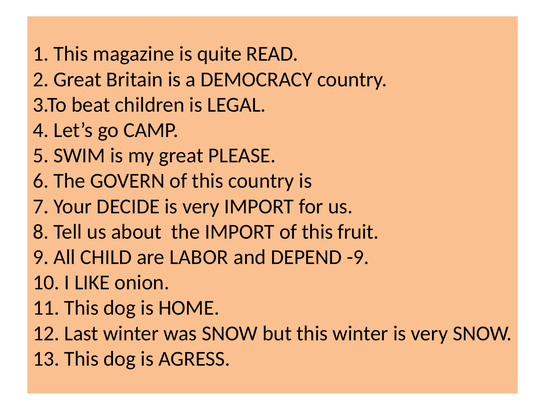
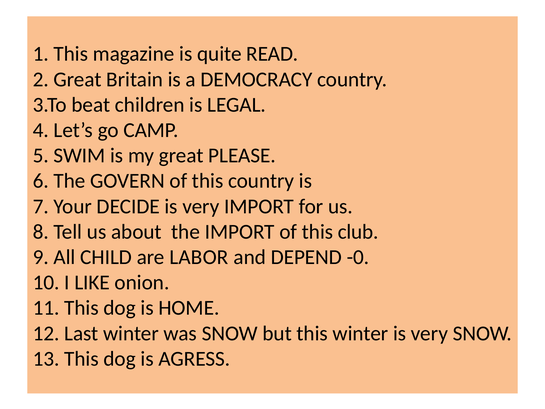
fruit: fruit -> club
-9: -9 -> -0
